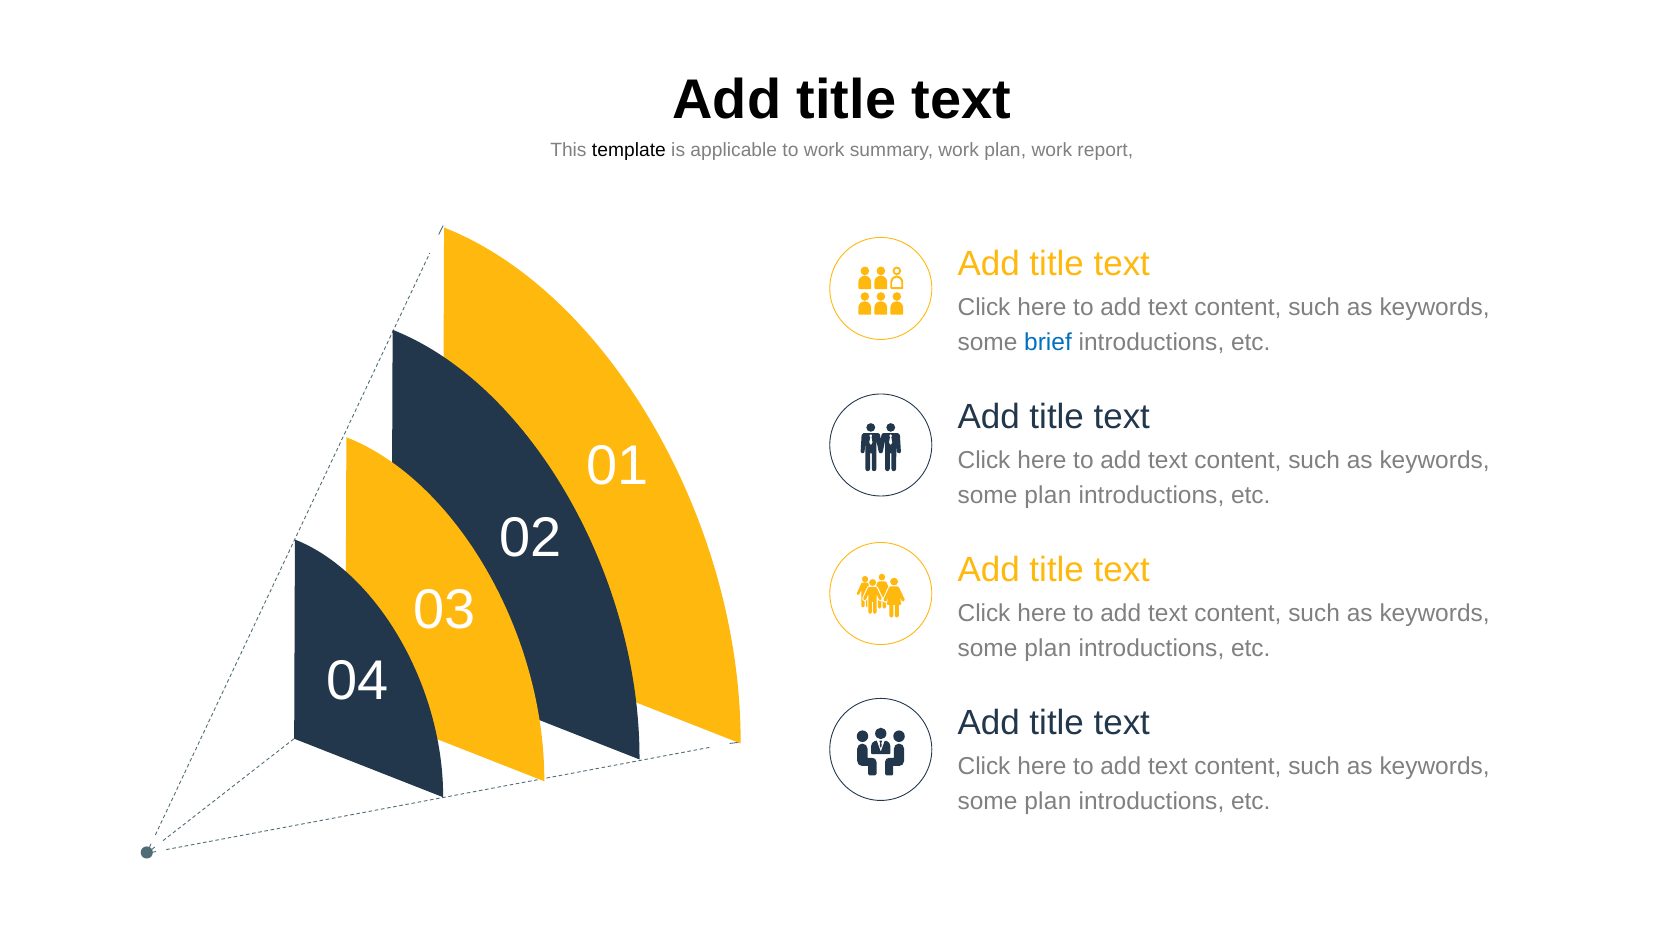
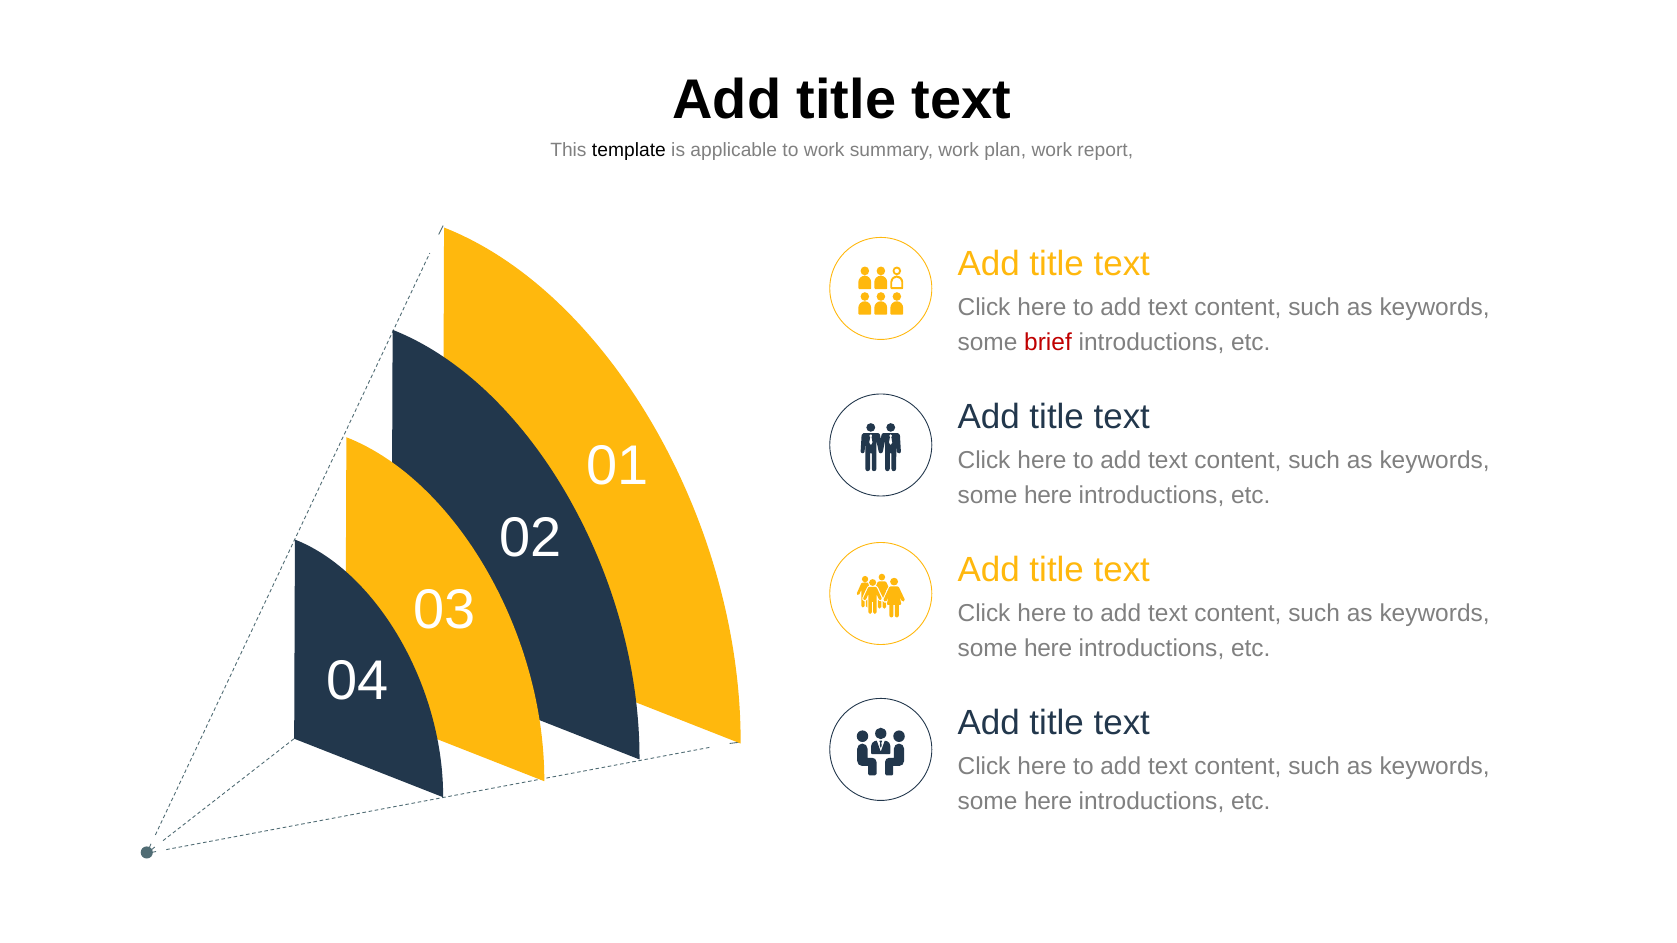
brief colour: blue -> red
plan at (1048, 496): plan -> here
plan at (1048, 649): plan -> here
plan at (1048, 802): plan -> here
